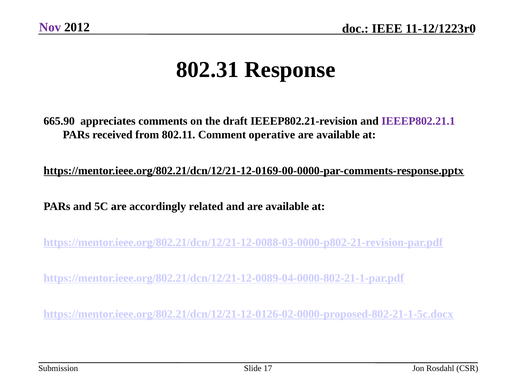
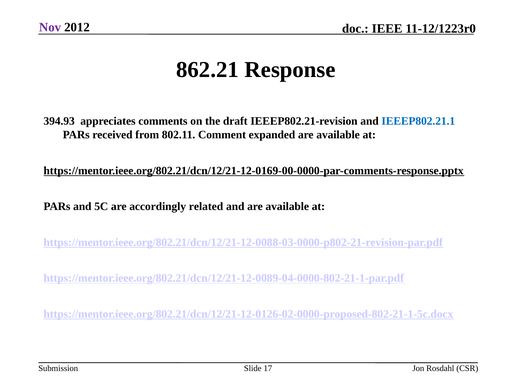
802.31: 802.31 -> 862.21
665.90: 665.90 -> 394.93
IEEEP802.21.1 colour: purple -> blue
operative: operative -> expanded
